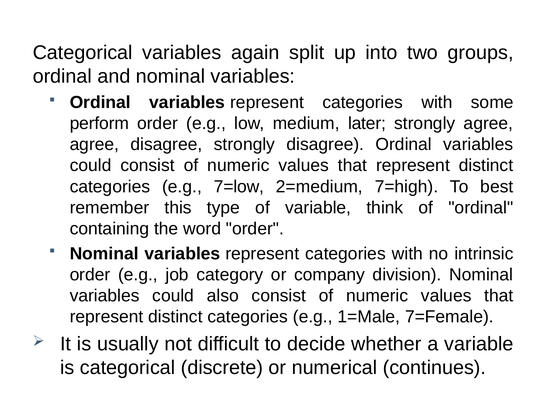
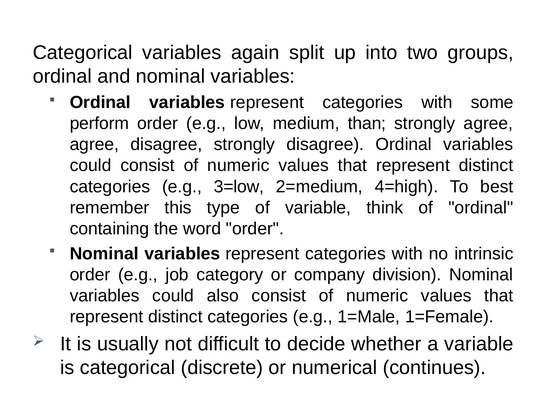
later: later -> than
7=low: 7=low -> 3=low
7=high: 7=high -> 4=high
7=Female: 7=Female -> 1=Female
